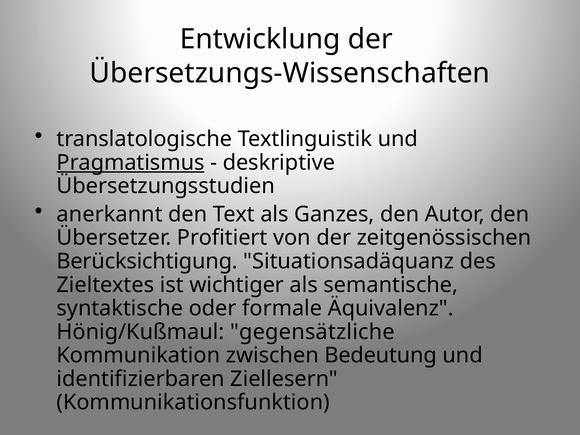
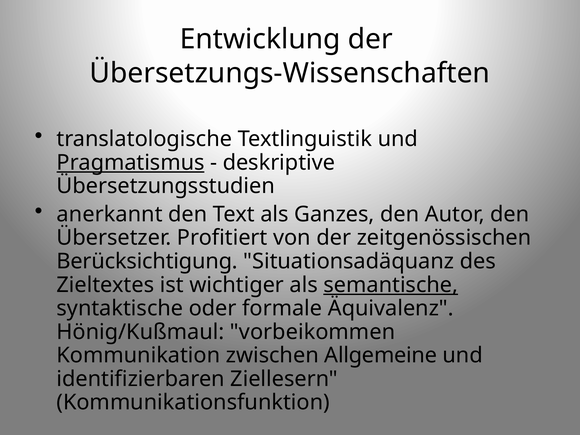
semantische underline: none -> present
gegensätzliche: gegensätzliche -> vorbeikommen
Bedeutung: Bedeutung -> Allgemeine
